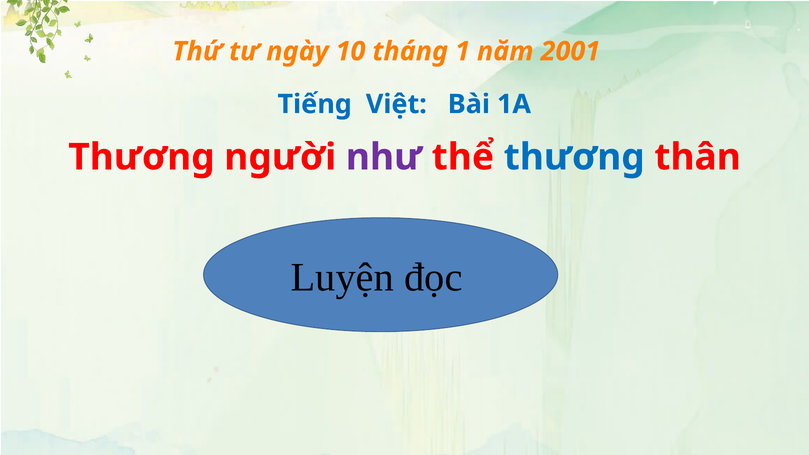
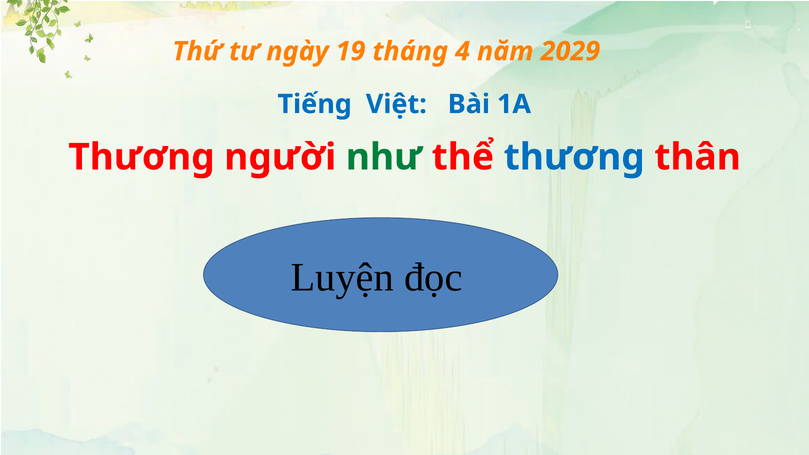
10: 10 -> 19
1: 1 -> 4
2001: 2001 -> 2029
như colour: purple -> green
